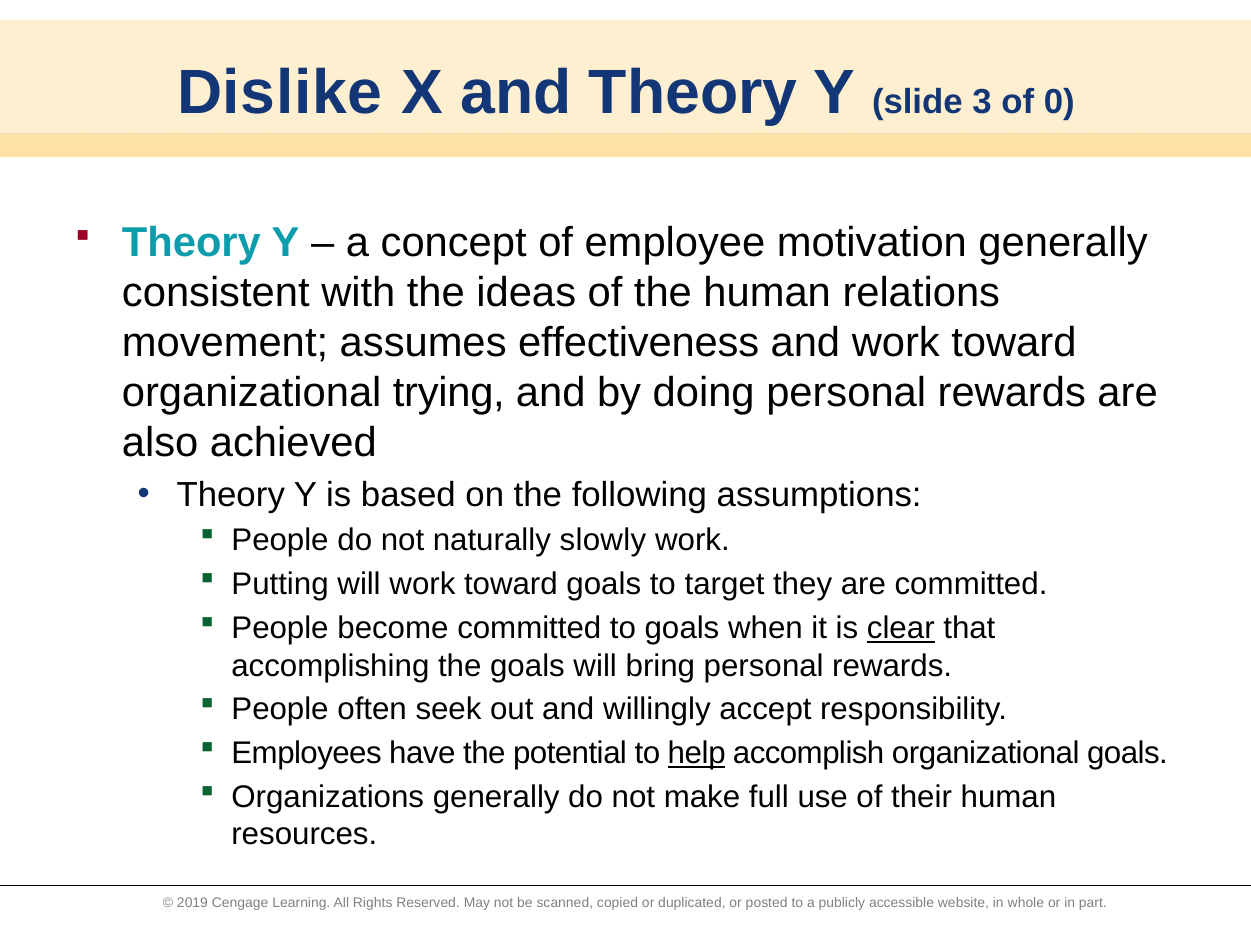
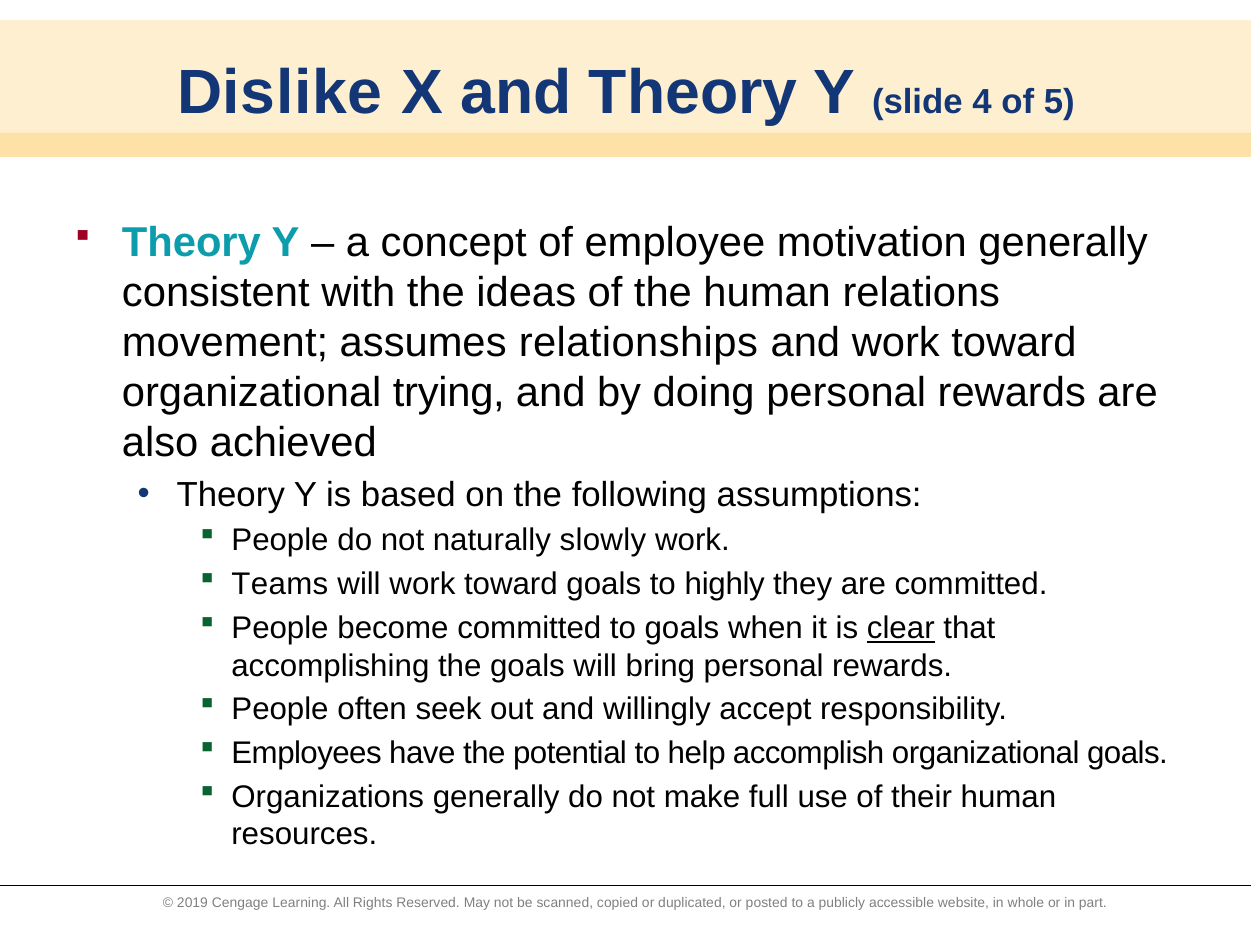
3: 3 -> 4
0: 0 -> 5
effectiveness: effectiveness -> relationships
Putting: Putting -> Teams
target: target -> highly
help underline: present -> none
